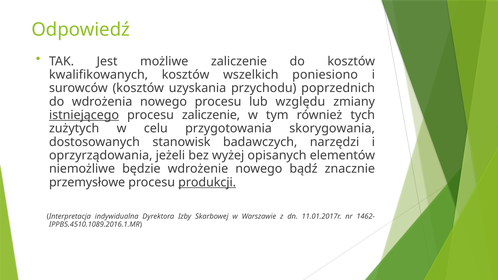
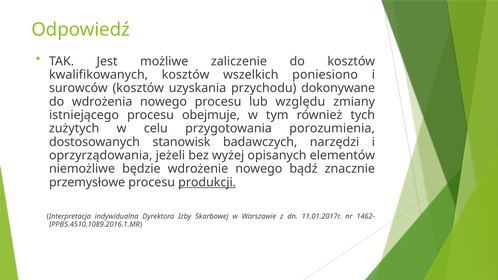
poprzednich: poprzednich -> dokonywane
istniejącego underline: present -> none
procesu zaliczenie: zaliczenie -> obejmuje
skorygowania: skorygowania -> porozumienia
